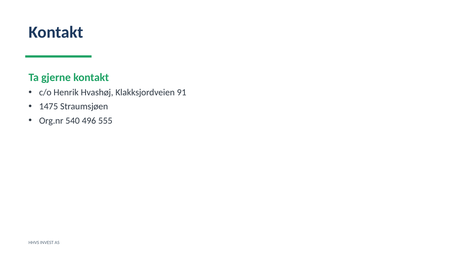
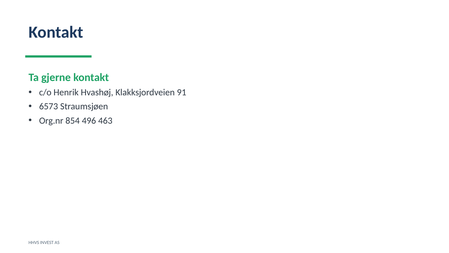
1475: 1475 -> 6573
540: 540 -> 854
555: 555 -> 463
